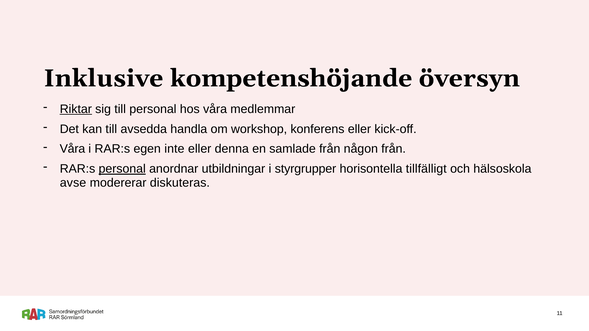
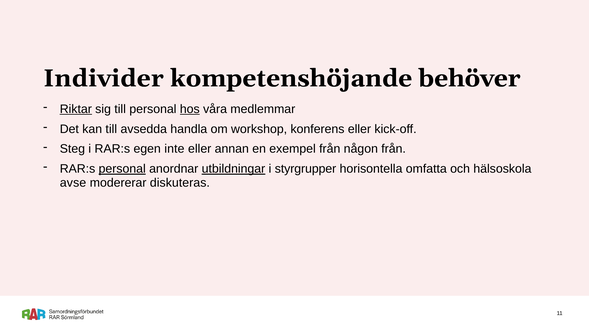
Inklusive: Inklusive -> Individer
översyn: översyn -> behöver
hos underline: none -> present
Våra at (72, 149): Våra -> Steg
denna: denna -> annan
samlade: samlade -> exempel
utbildningar underline: none -> present
tillfälligt: tillfälligt -> omfatta
